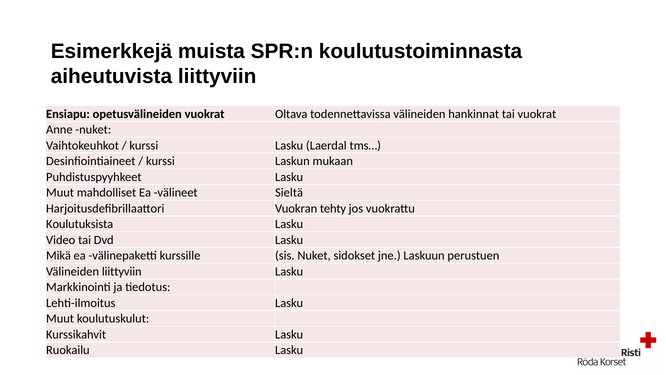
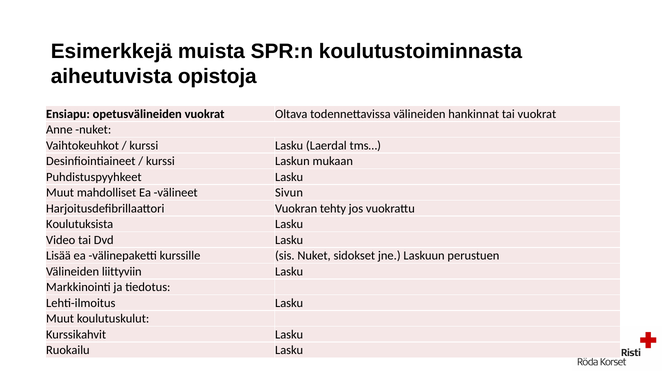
aiheutuvista liittyviin: liittyviin -> opistoja
Sieltä: Sieltä -> Sivun
Mikä: Mikä -> Lisää
